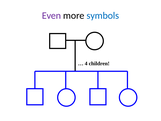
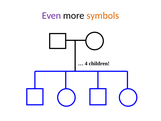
symbols colour: blue -> orange
